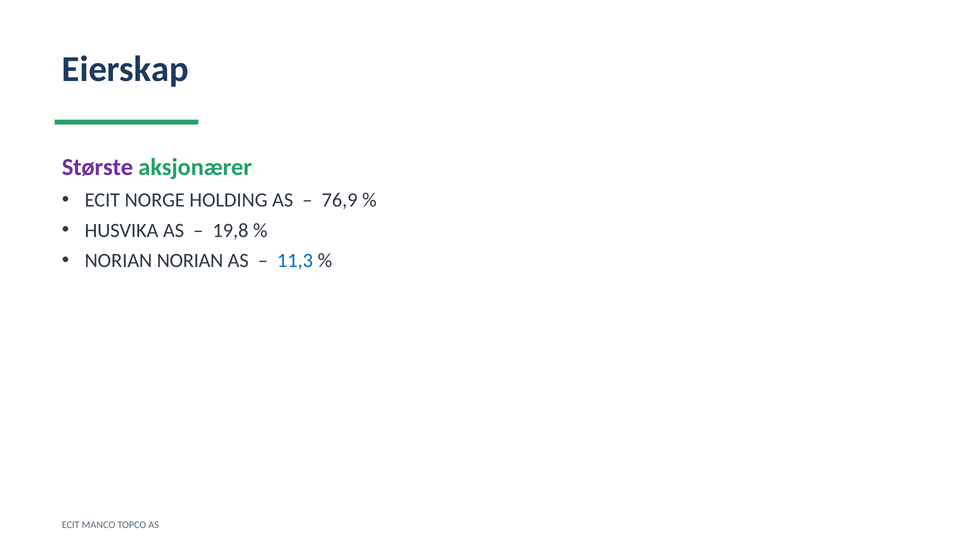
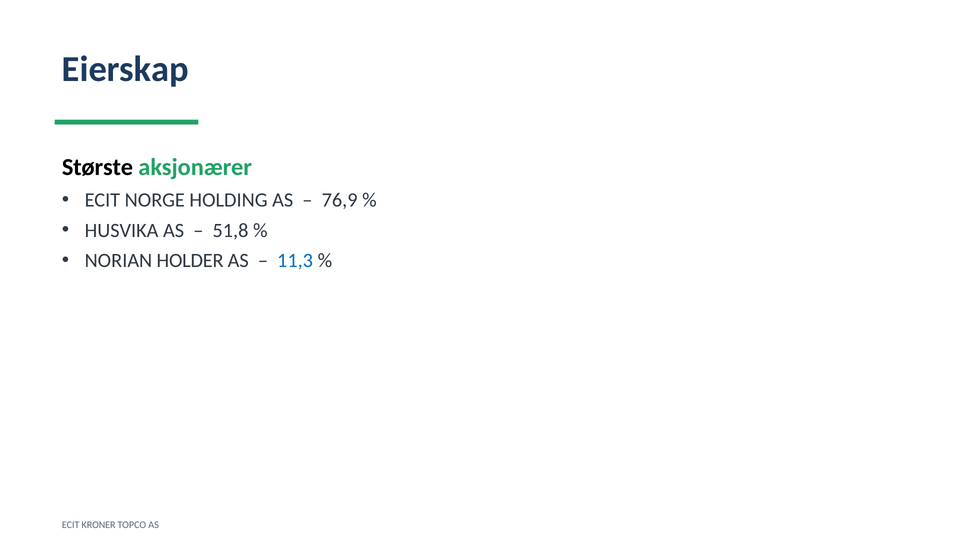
Største colour: purple -> black
19,8: 19,8 -> 51,8
NORIAN NORIAN: NORIAN -> HOLDER
MANCO: MANCO -> KRONER
